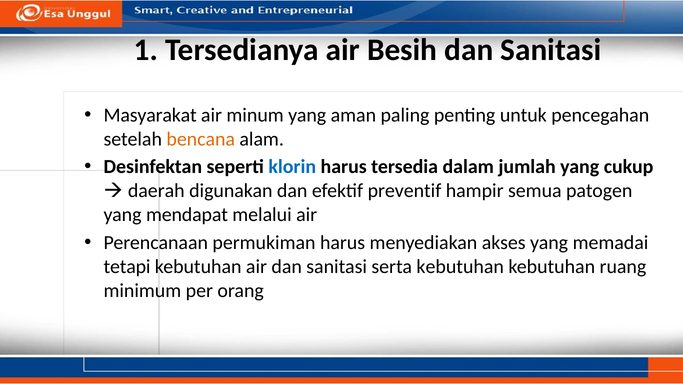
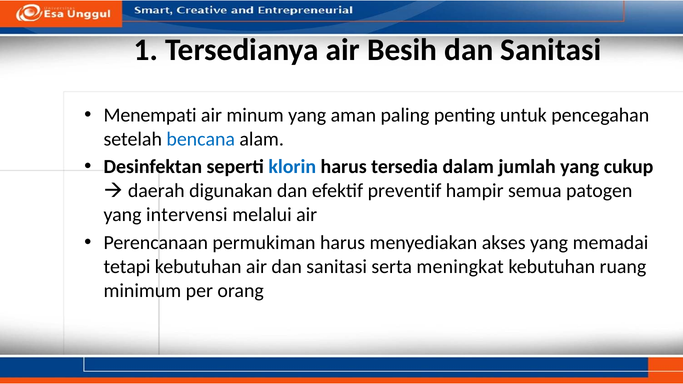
Masyarakat: Masyarakat -> Menempati
bencana colour: orange -> blue
mendapat: mendapat -> intervensi
serta kebutuhan: kebutuhan -> meningkat
